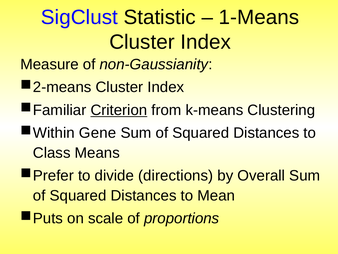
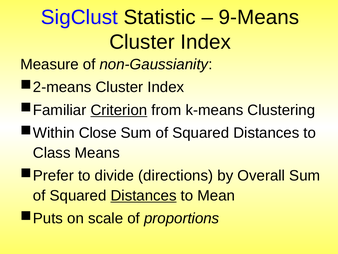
1-Means: 1-Means -> 9-Means
Gene: Gene -> Close
Distances at (144, 195) underline: none -> present
